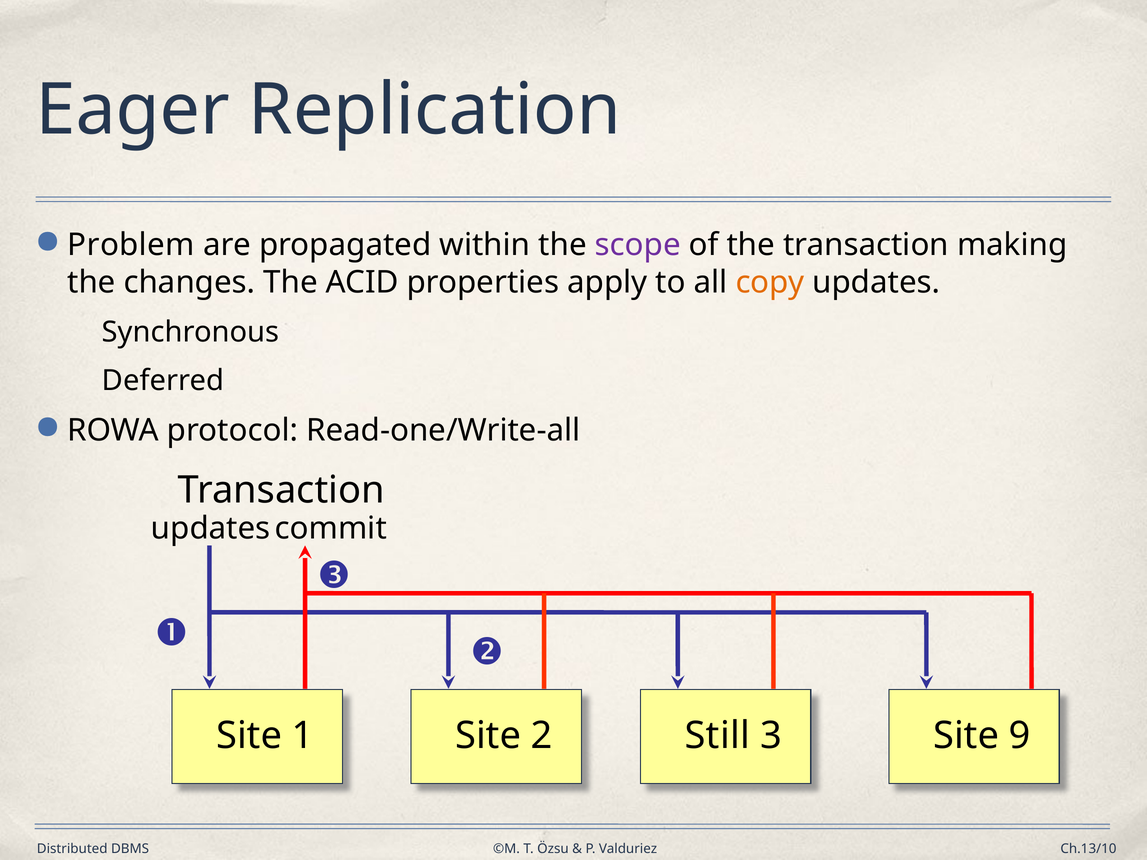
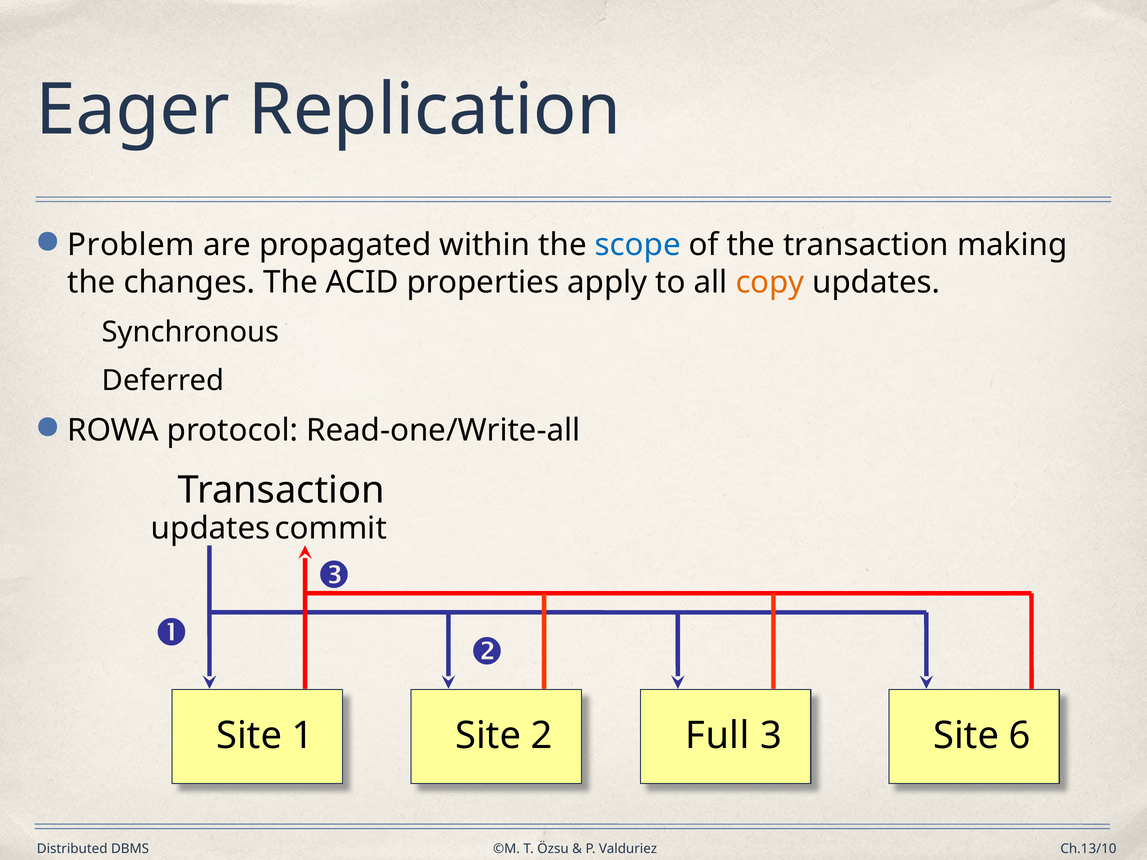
scope colour: purple -> blue
Still: Still -> Full
9: 9 -> 6
